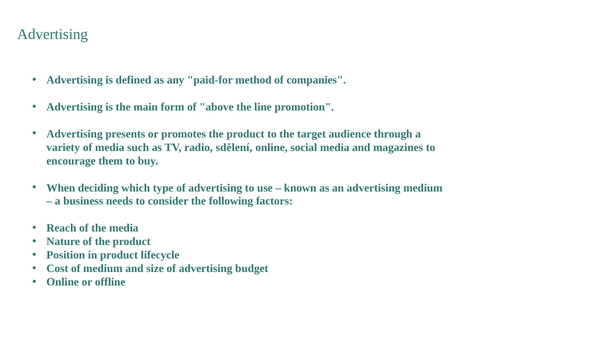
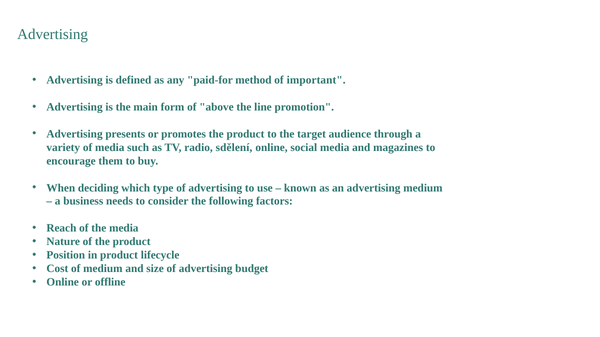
companies: companies -> important
